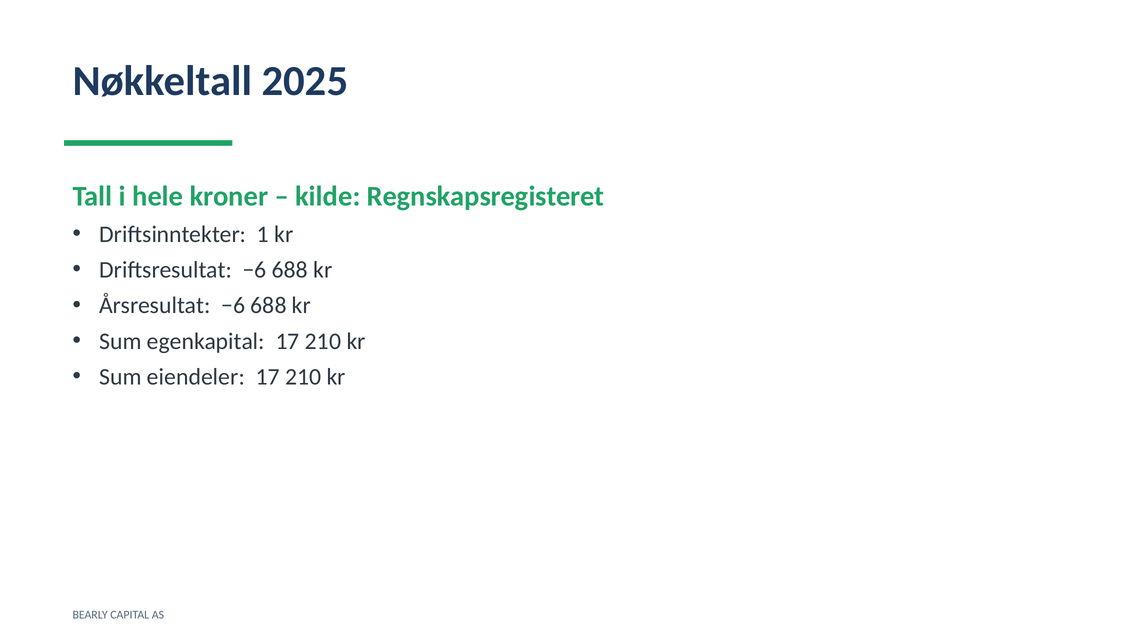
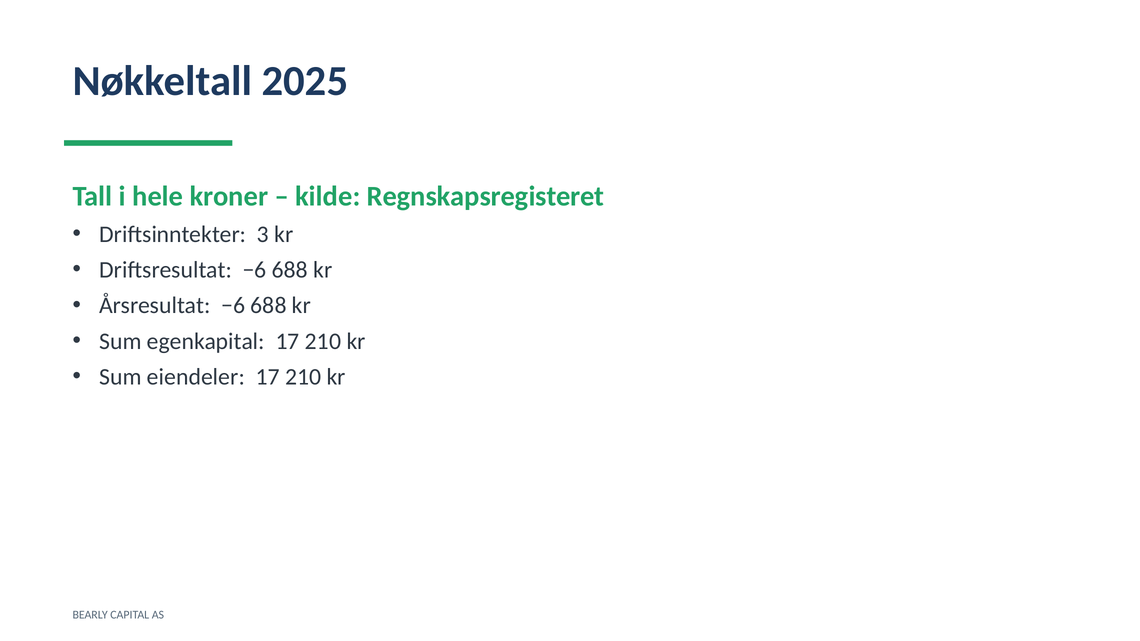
1: 1 -> 3
